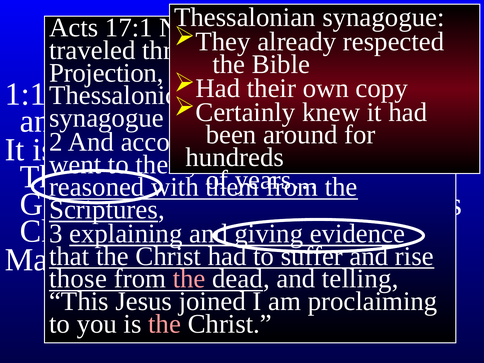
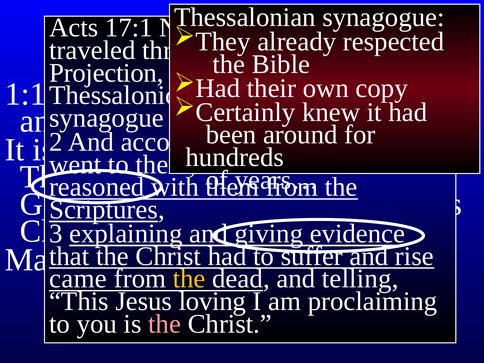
those at (78, 279): those -> came
the at (189, 279) colour: pink -> yellow
joined: joined -> loving
